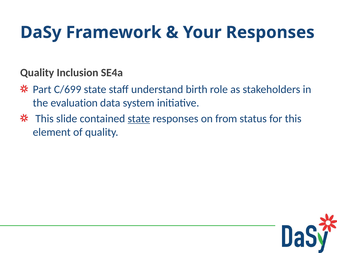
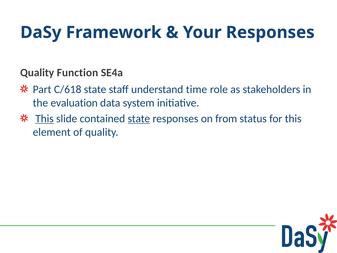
Inclusion: Inclusion -> Function
C/699: C/699 -> C/618
birth: birth -> time
This at (45, 119) underline: none -> present
